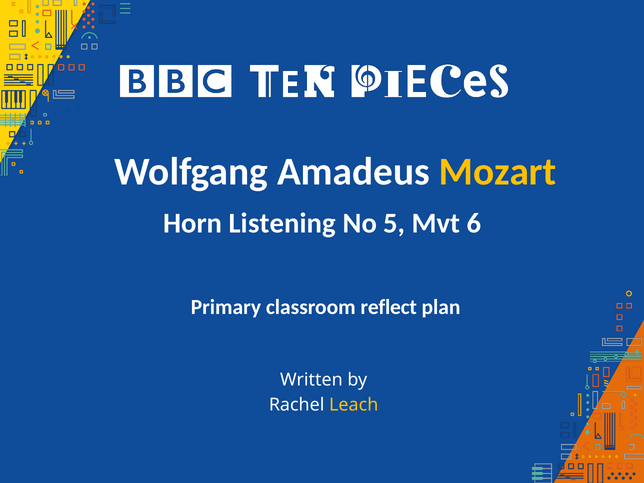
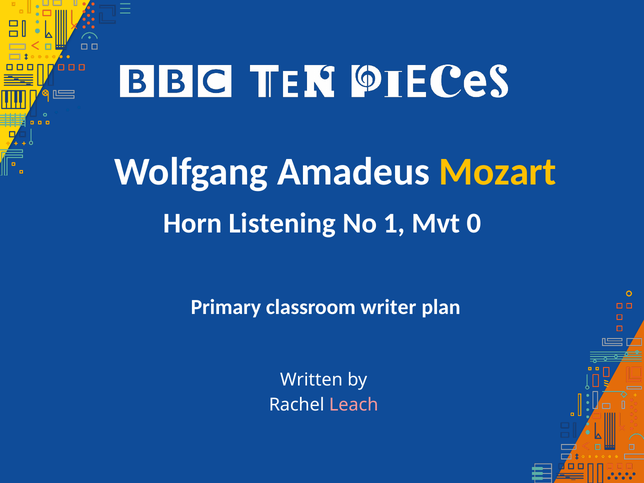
5: 5 -> 1
6: 6 -> 0
reflect: reflect -> writer
Leach colour: yellow -> pink
